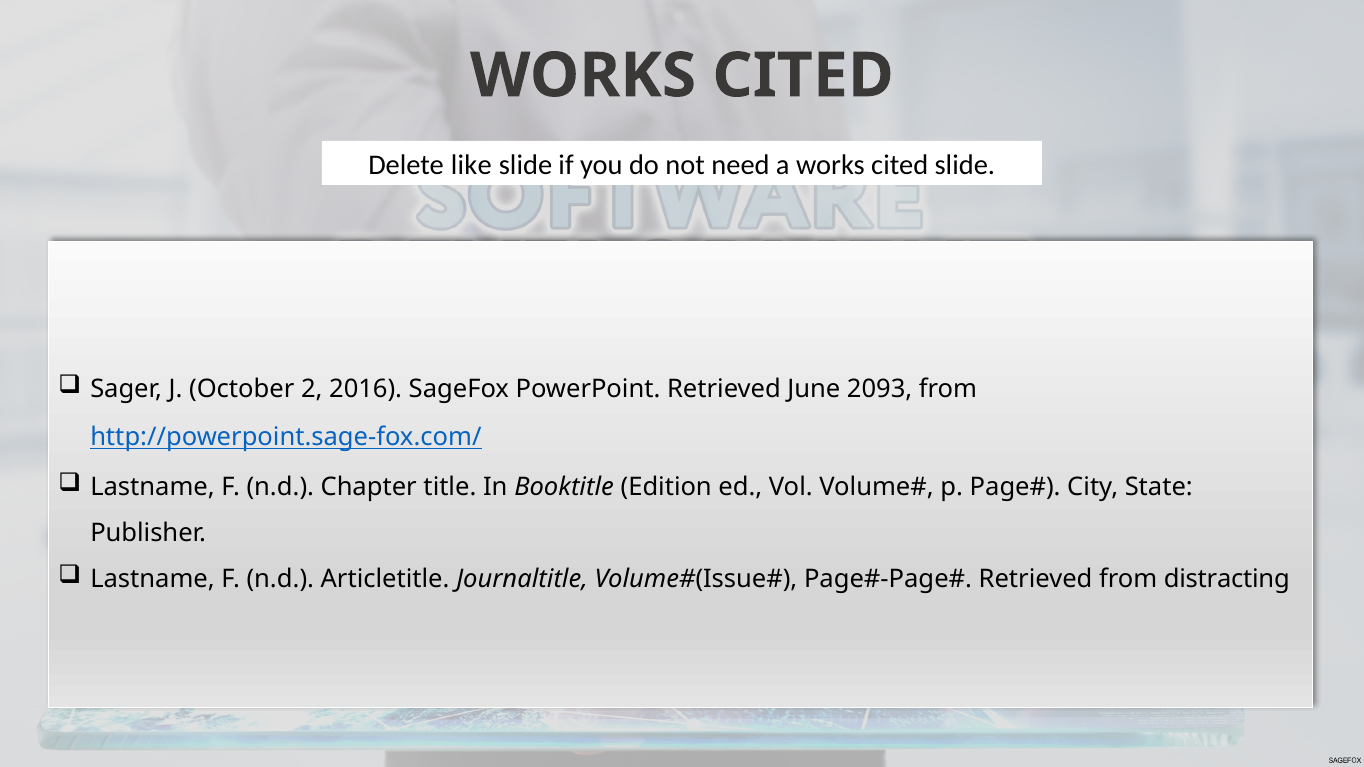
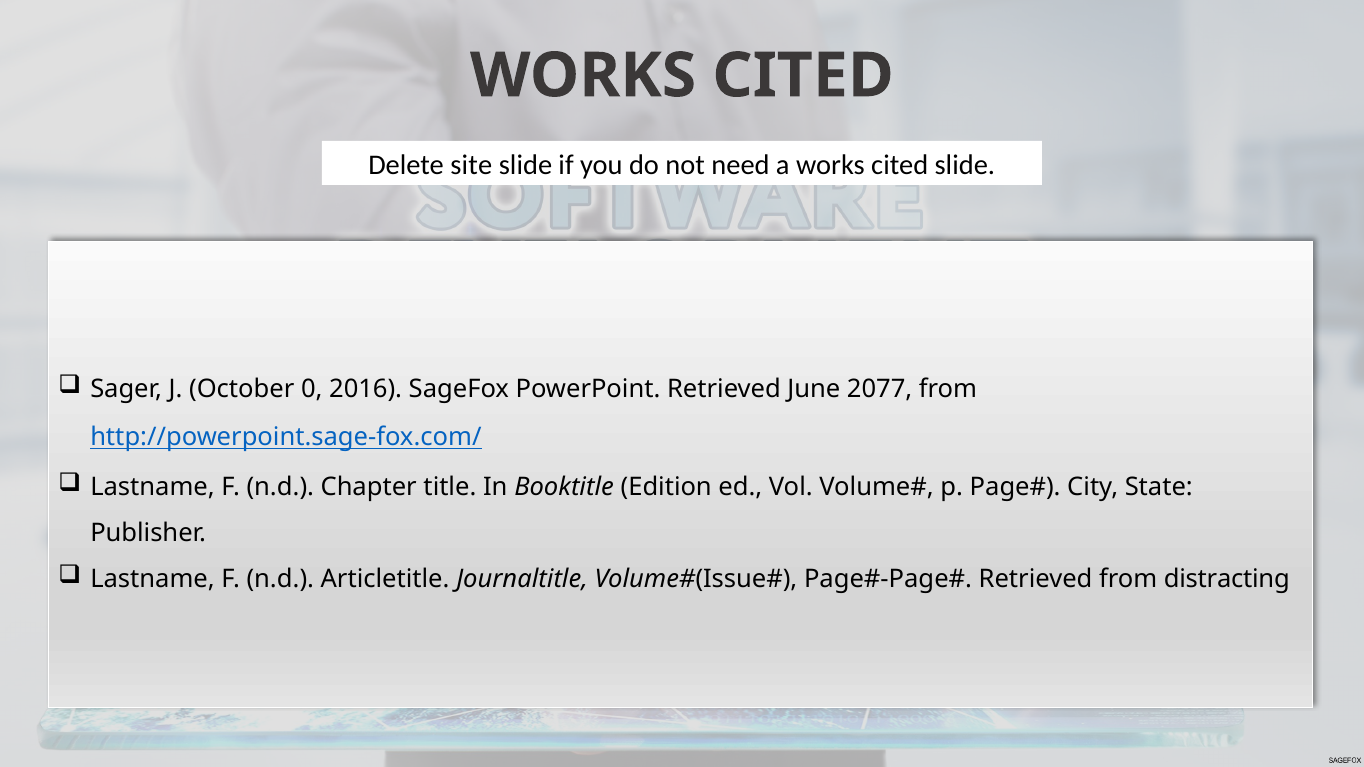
like: like -> site
2: 2 -> 0
2093: 2093 -> 2077
